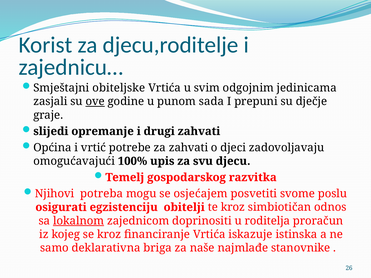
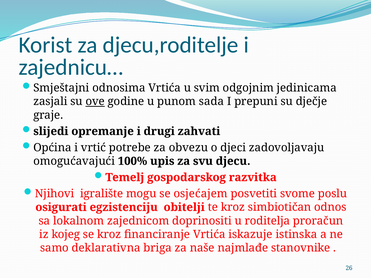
obiteljske: obiteljske -> odnosima
za zahvati: zahvati -> obvezu
potreba: potreba -> igralište
lokalnom underline: present -> none
